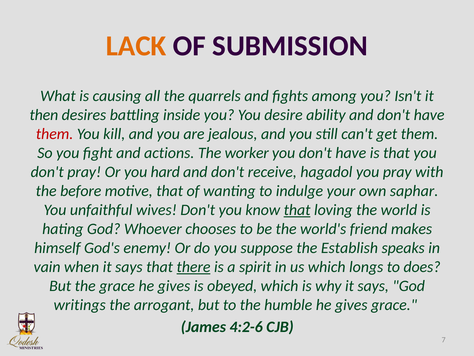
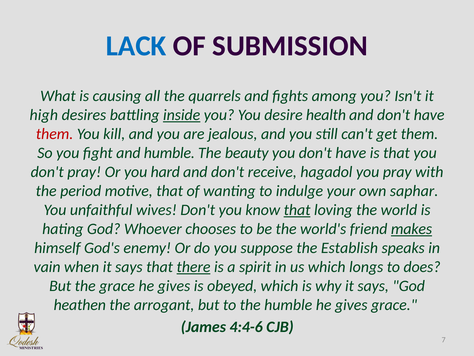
LACK colour: orange -> blue
then: then -> high
inside underline: none -> present
ability: ability -> health
and actions: actions -> humble
worker: worker -> beauty
before: before -> period
makes underline: none -> present
writings: writings -> heathen
4:2-6: 4:2-6 -> 4:4-6
